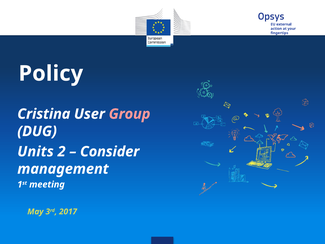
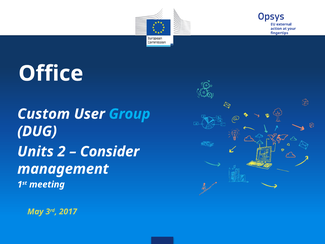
Policy: Policy -> Office
Cristina: Cristina -> Custom
Group colour: pink -> light blue
